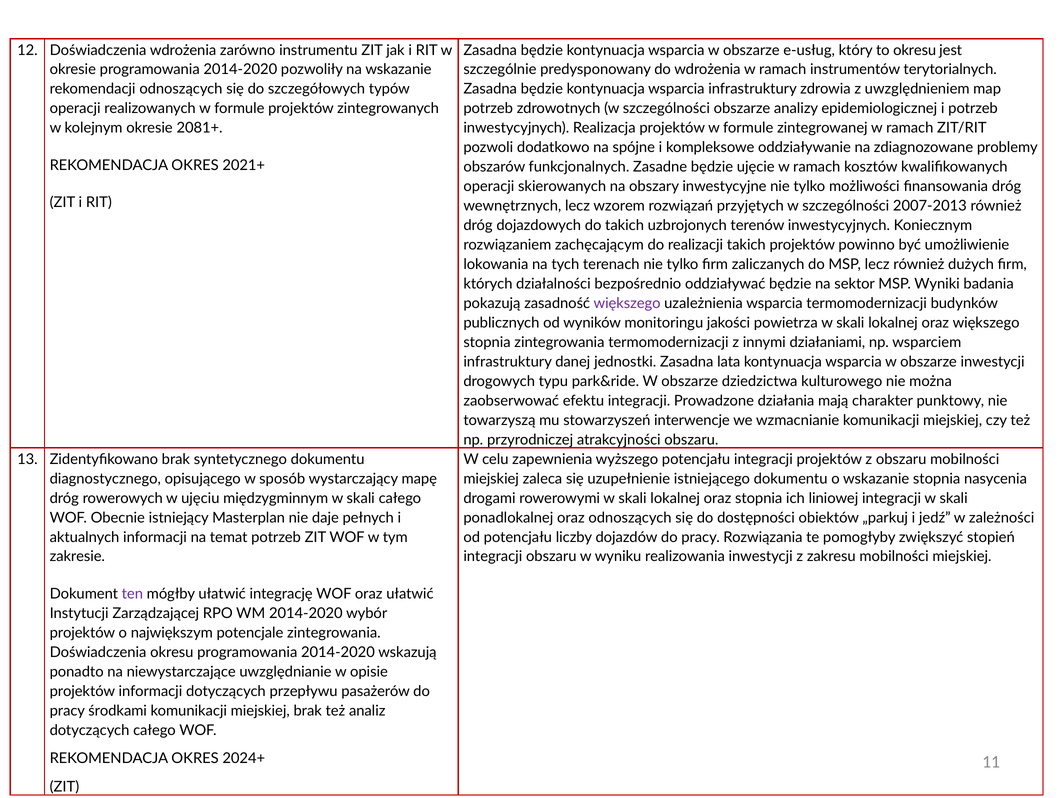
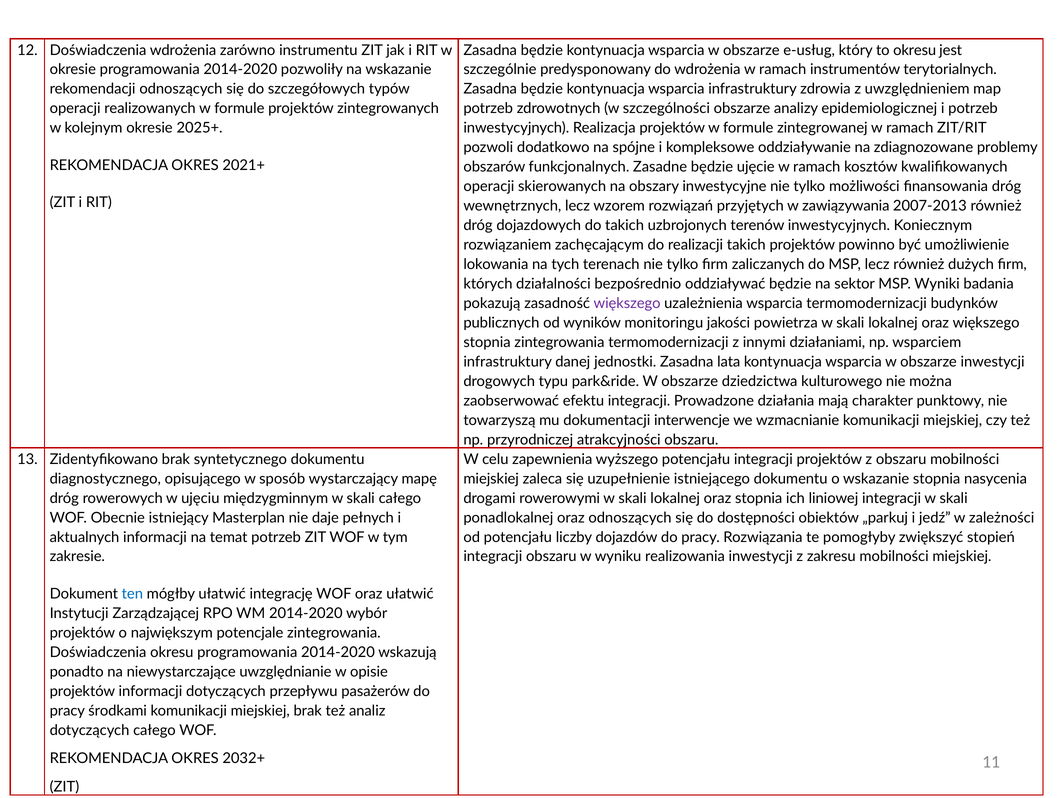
2081+: 2081+ -> 2025+
przyjętych w szczególności: szczególności -> zawiązywania
stowarzyszeń: stowarzyszeń -> dokumentacji
ten colour: purple -> blue
2024+: 2024+ -> 2032+
